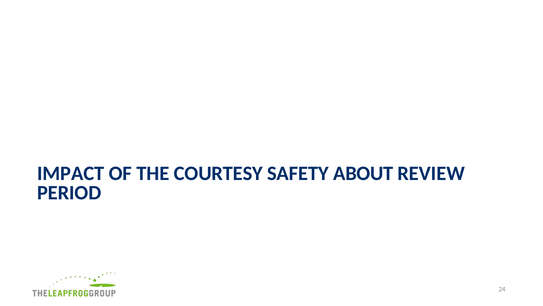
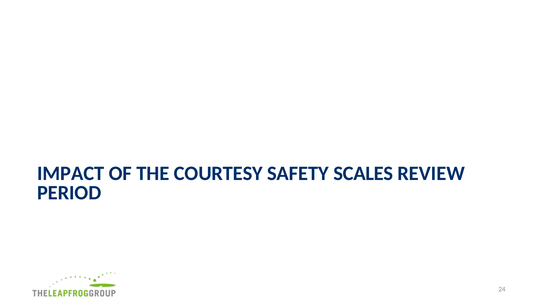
ABOUT: ABOUT -> SCALES
